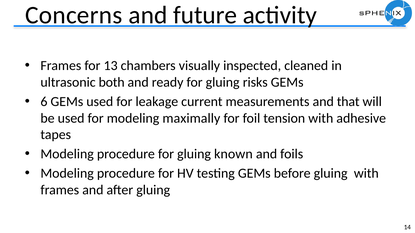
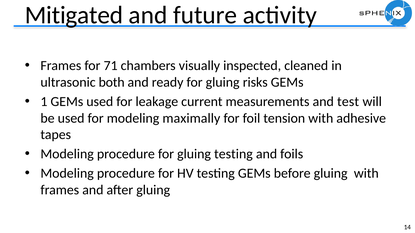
Concerns: Concerns -> Mitigated
13: 13 -> 71
6: 6 -> 1
that: that -> test
gluing known: known -> testing
